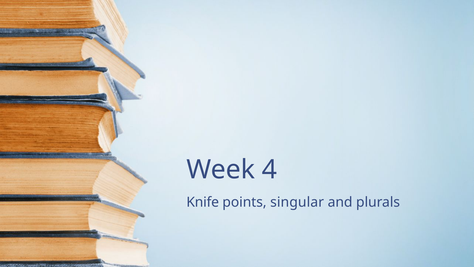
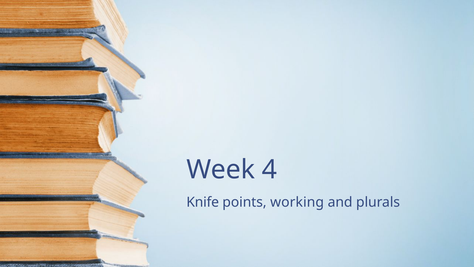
singular: singular -> working
